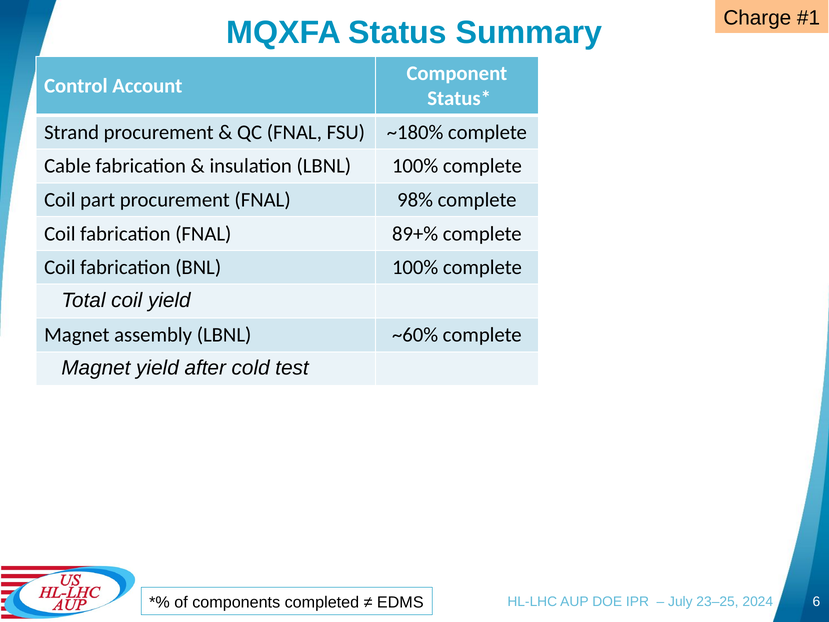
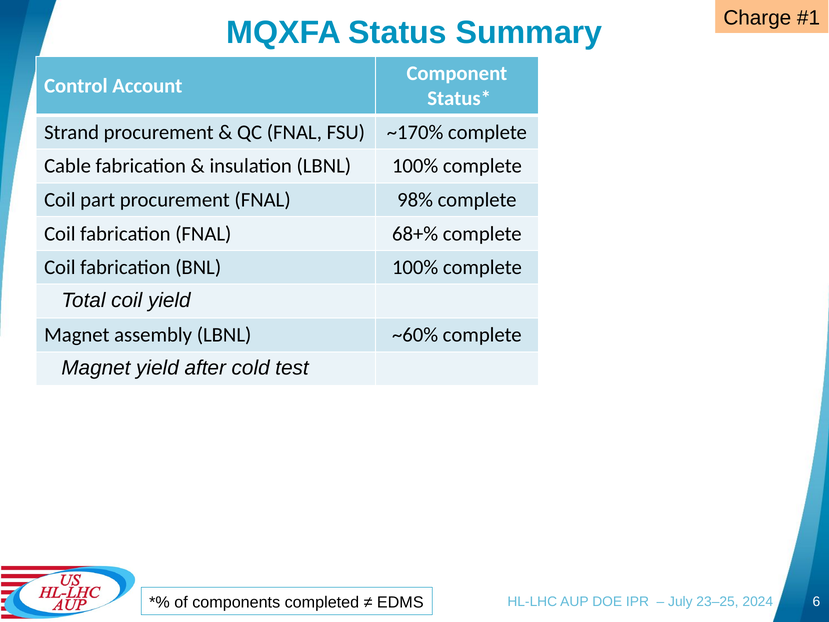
~180%: ~180% -> ~170%
89+%: 89+% -> 68+%
